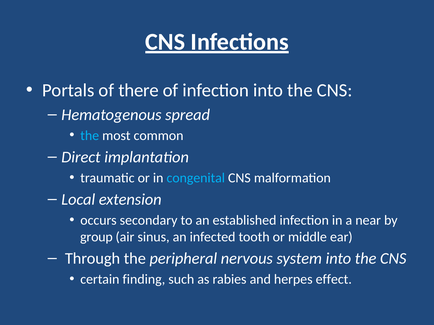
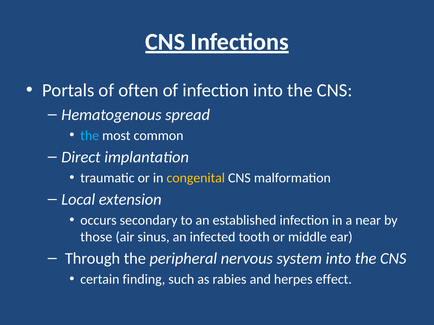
there: there -> often
congenital colour: light blue -> yellow
group: group -> those
